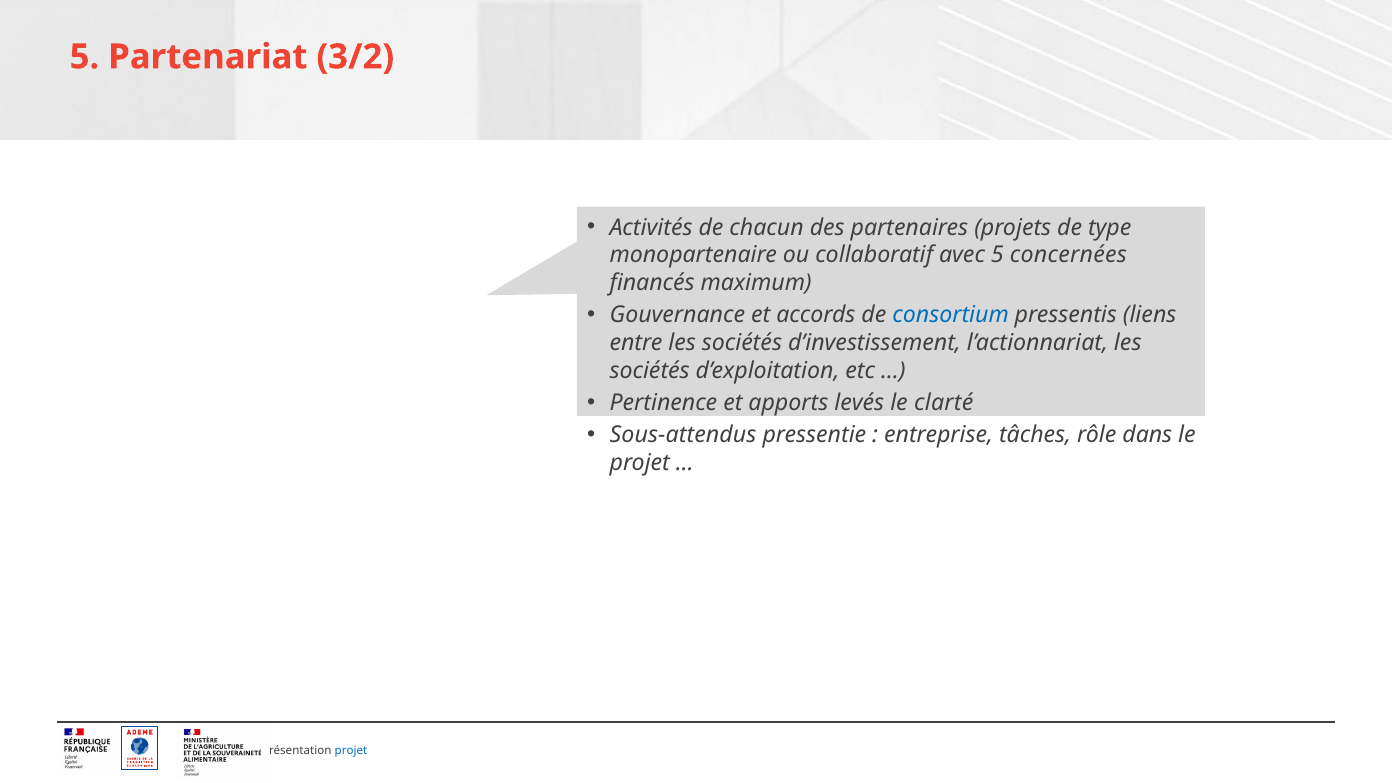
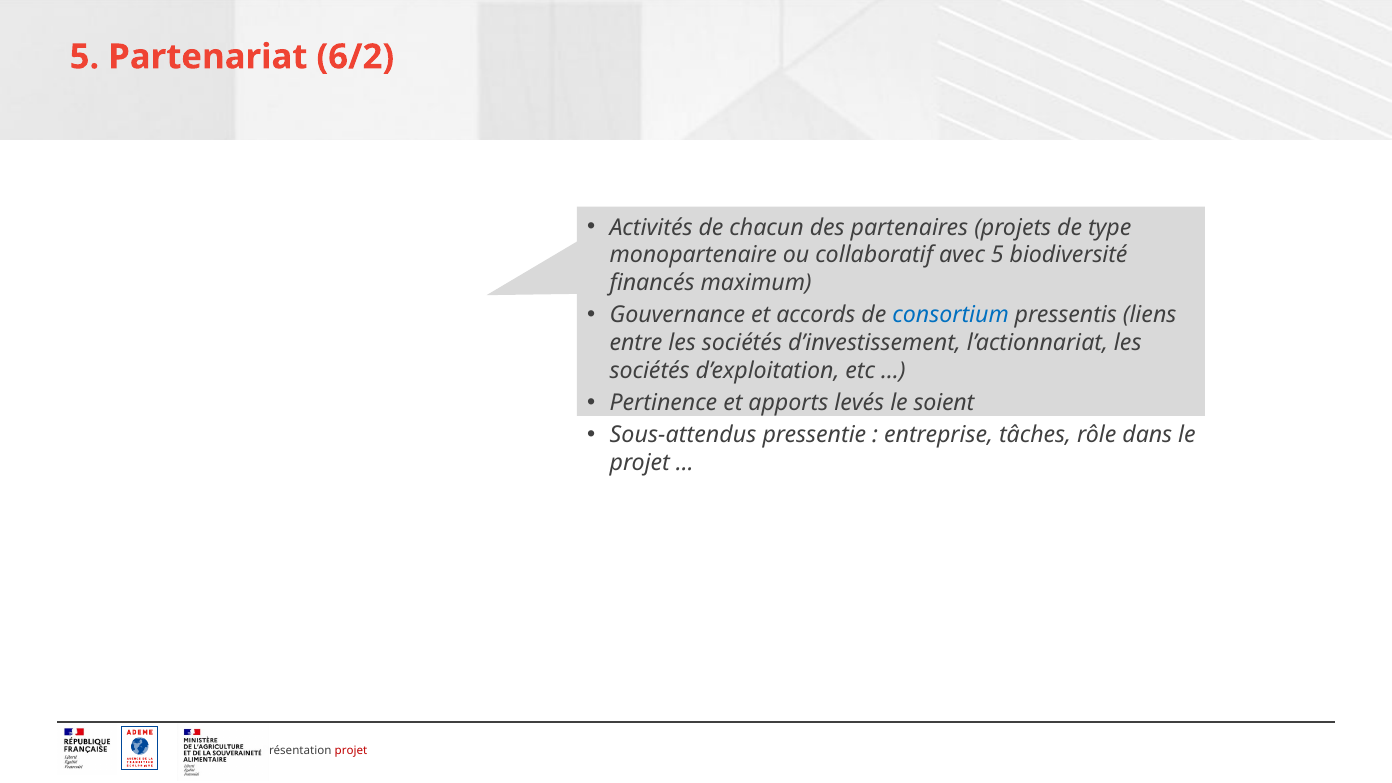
3/2: 3/2 -> 6/2
concernées: concernées -> biodiversité
clarté: clarté -> soient
projet at (351, 750) colour: blue -> red
